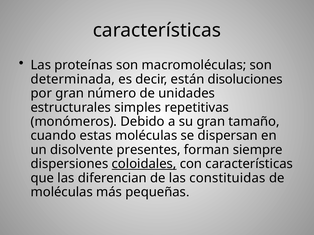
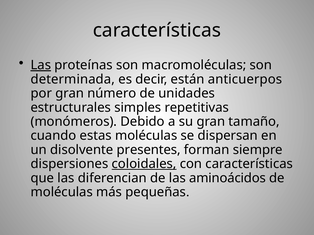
Las at (41, 65) underline: none -> present
disoluciones: disoluciones -> anticuerpos
constituidas: constituidas -> aminoácidos
